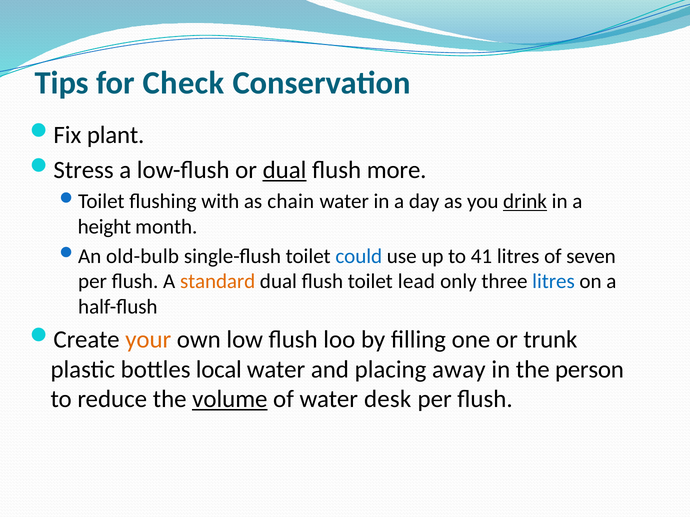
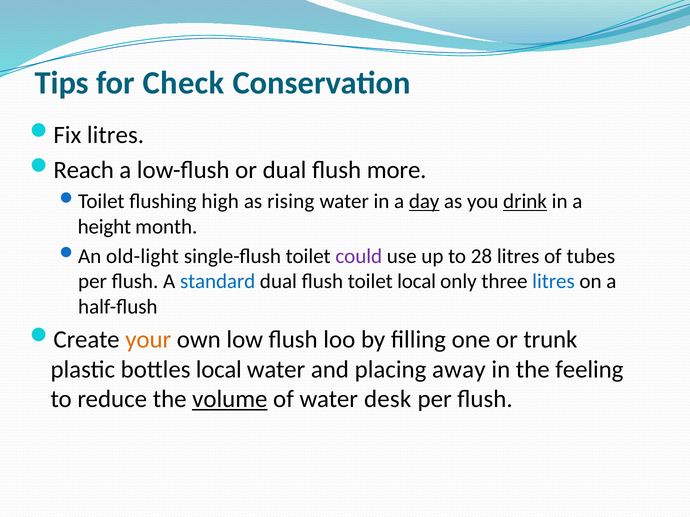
Fix plant: plant -> litres
Stress: Stress -> Reach
dual at (285, 170) underline: present -> none
with: with -> high
chain: chain -> rising
day underline: none -> present
old-bulb: old-bulb -> old-light
could colour: blue -> purple
41: 41 -> 28
seven: seven -> tubes
standard colour: orange -> blue
toilet lead: lead -> local
person: person -> feeling
